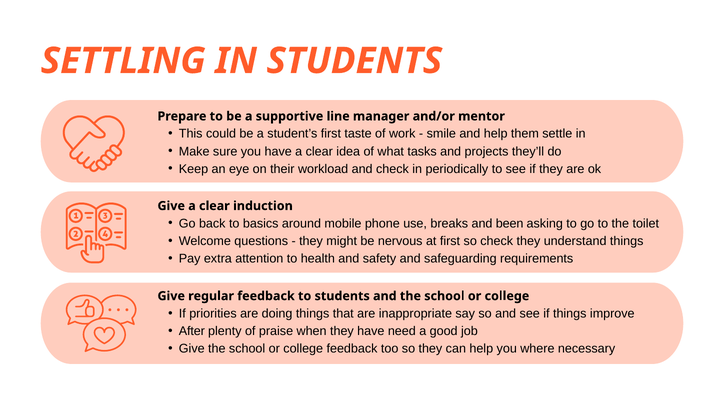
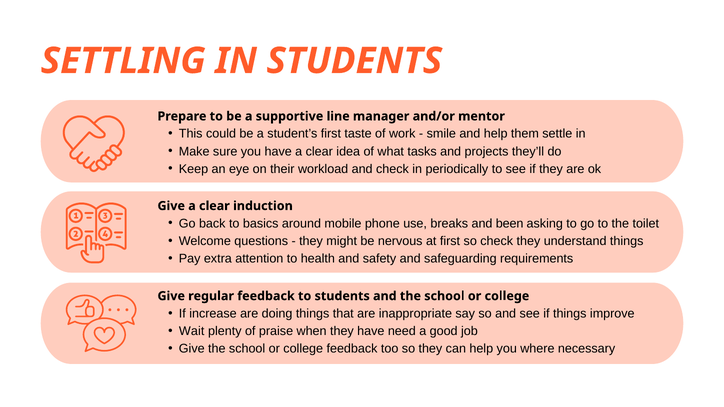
priorities: priorities -> increase
After: After -> Wait
